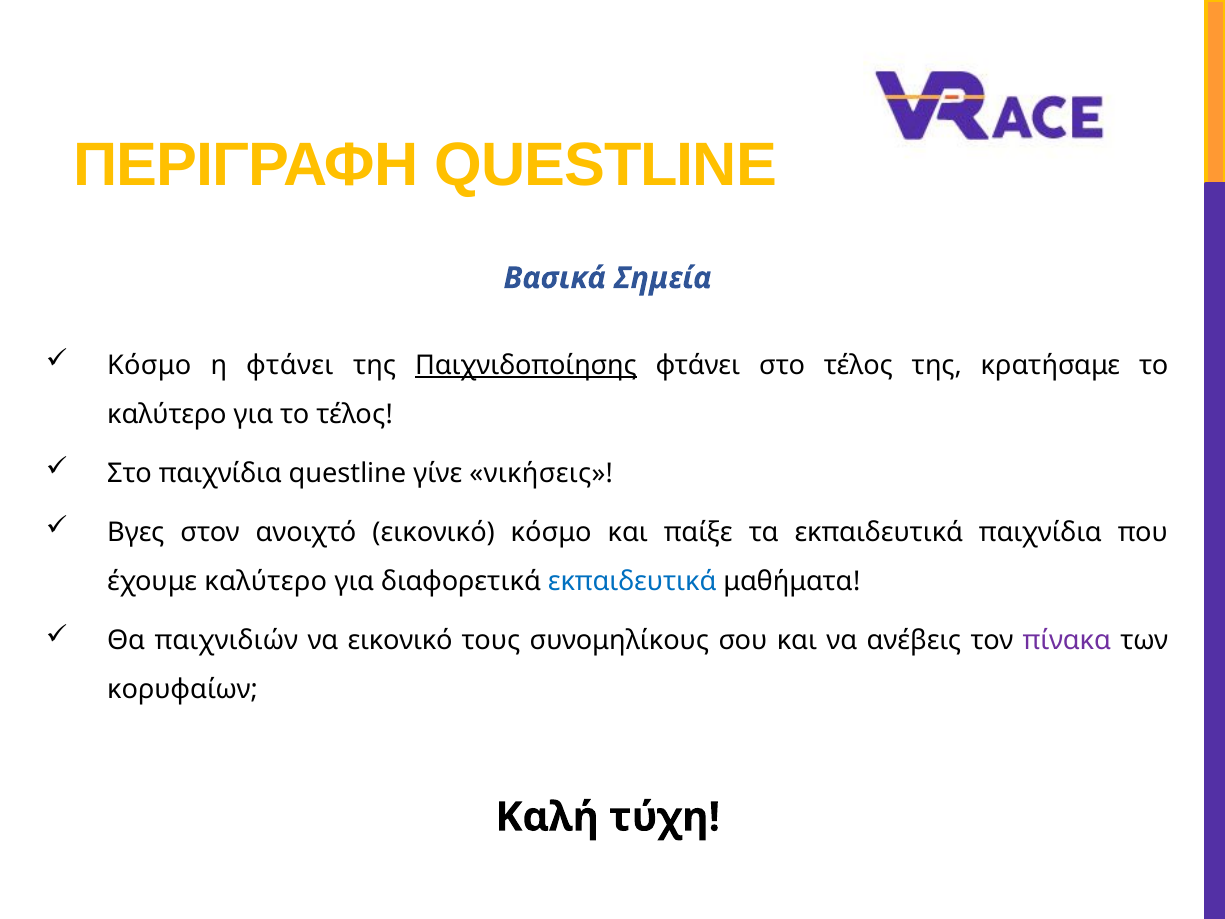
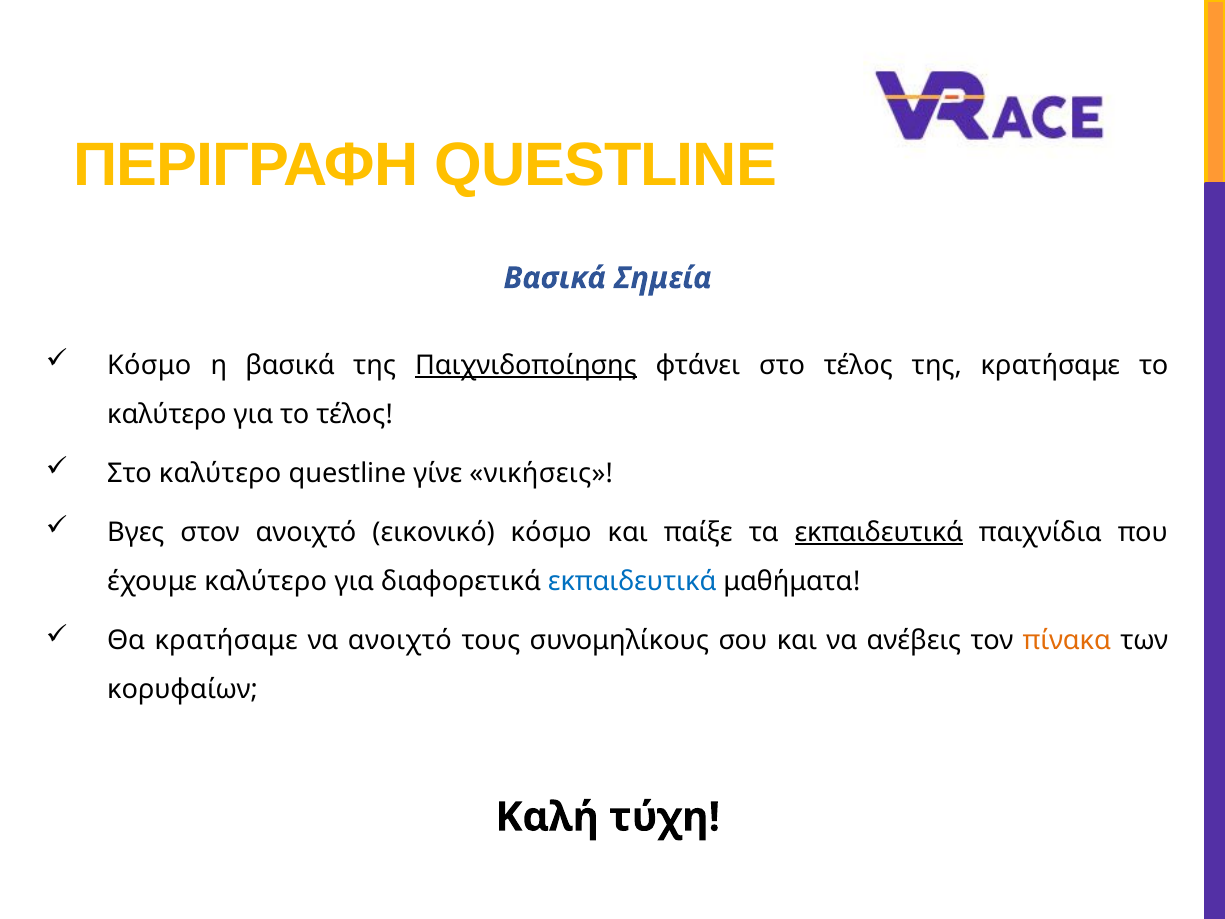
η φτάνει: φτάνει -> βασικά
Στο παιχνίδια: παιχνίδια -> καλύτερο
εκπαιδευτικά at (879, 532) underline: none -> present
Θα παιχνιδιών: παιχνιδιών -> κρατήσαμε
να εικονικό: εικονικό -> ανοιχτό
πίνακα colour: purple -> orange
